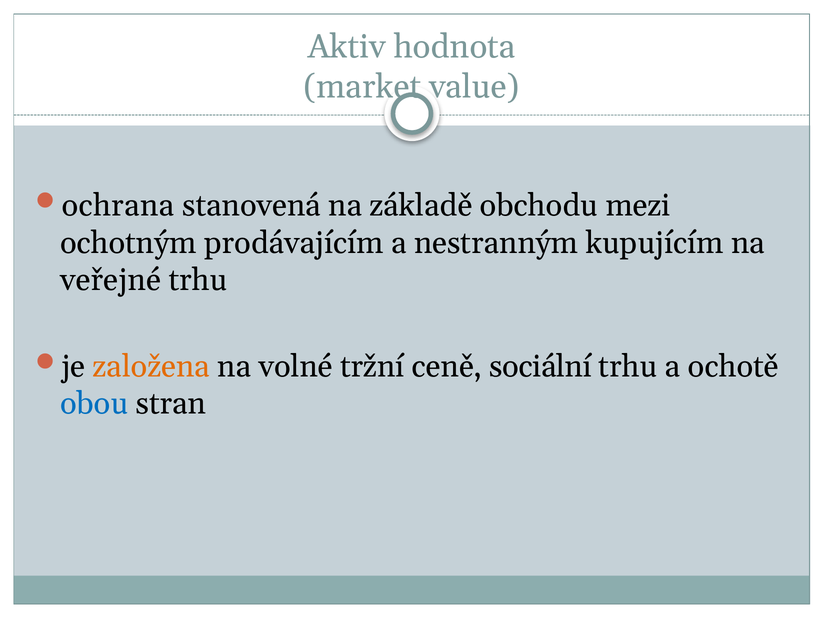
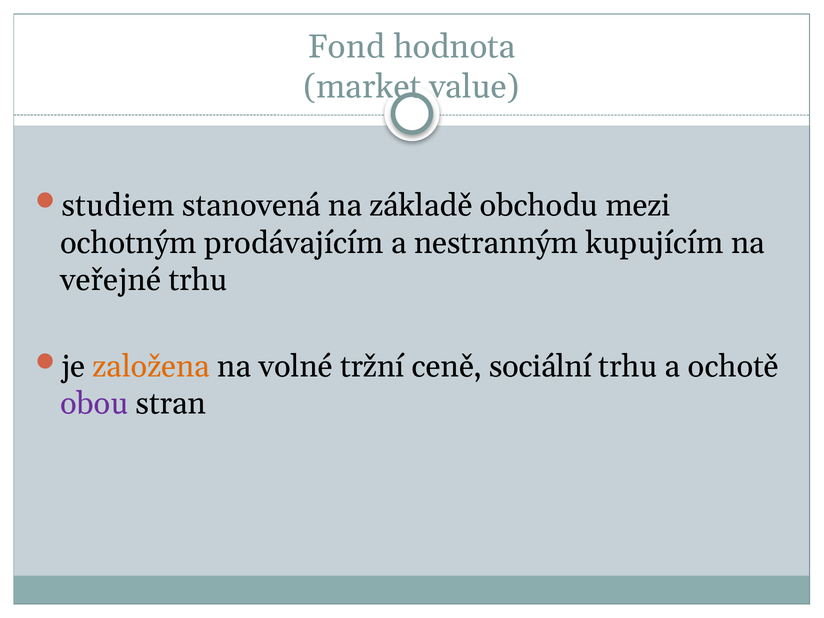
Aktiv: Aktiv -> Fond
ochrana: ochrana -> studiem
obou colour: blue -> purple
